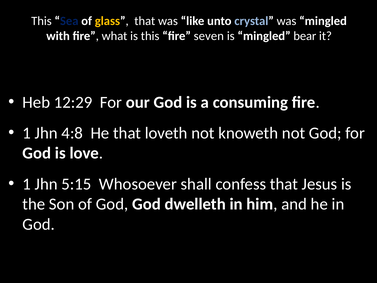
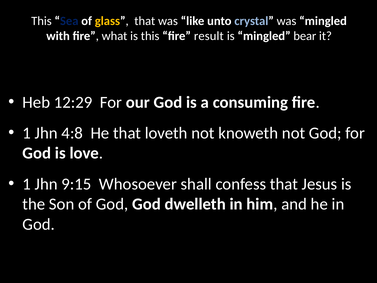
seven: seven -> result
5:15: 5:15 -> 9:15
